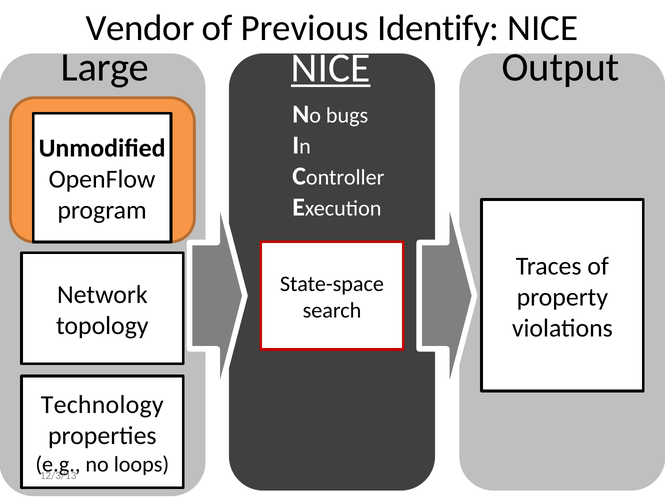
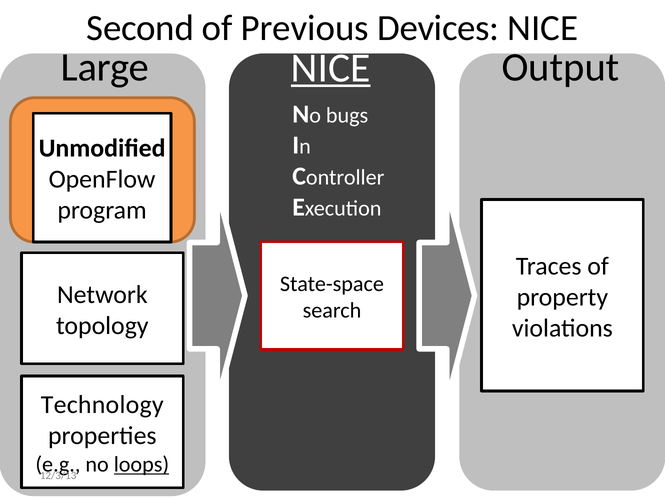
Vendor: Vendor -> Second
Identify: Identify -> Devices
loops underline: none -> present
